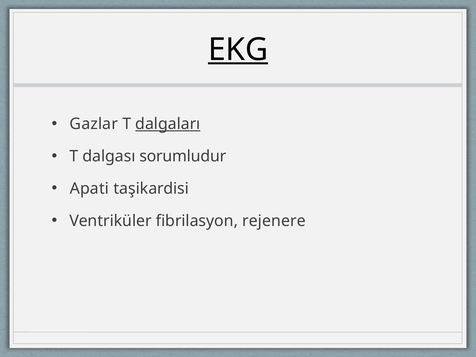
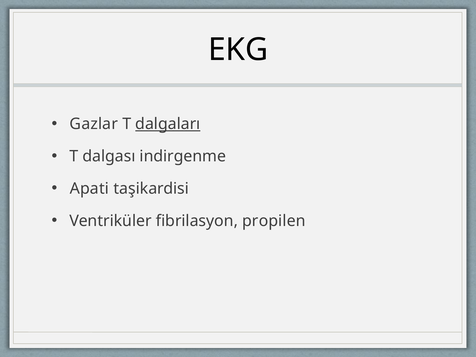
EKG underline: present -> none
sorumludur: sorumludur -> indirgenme
rejenere: rejenere -> propilen
